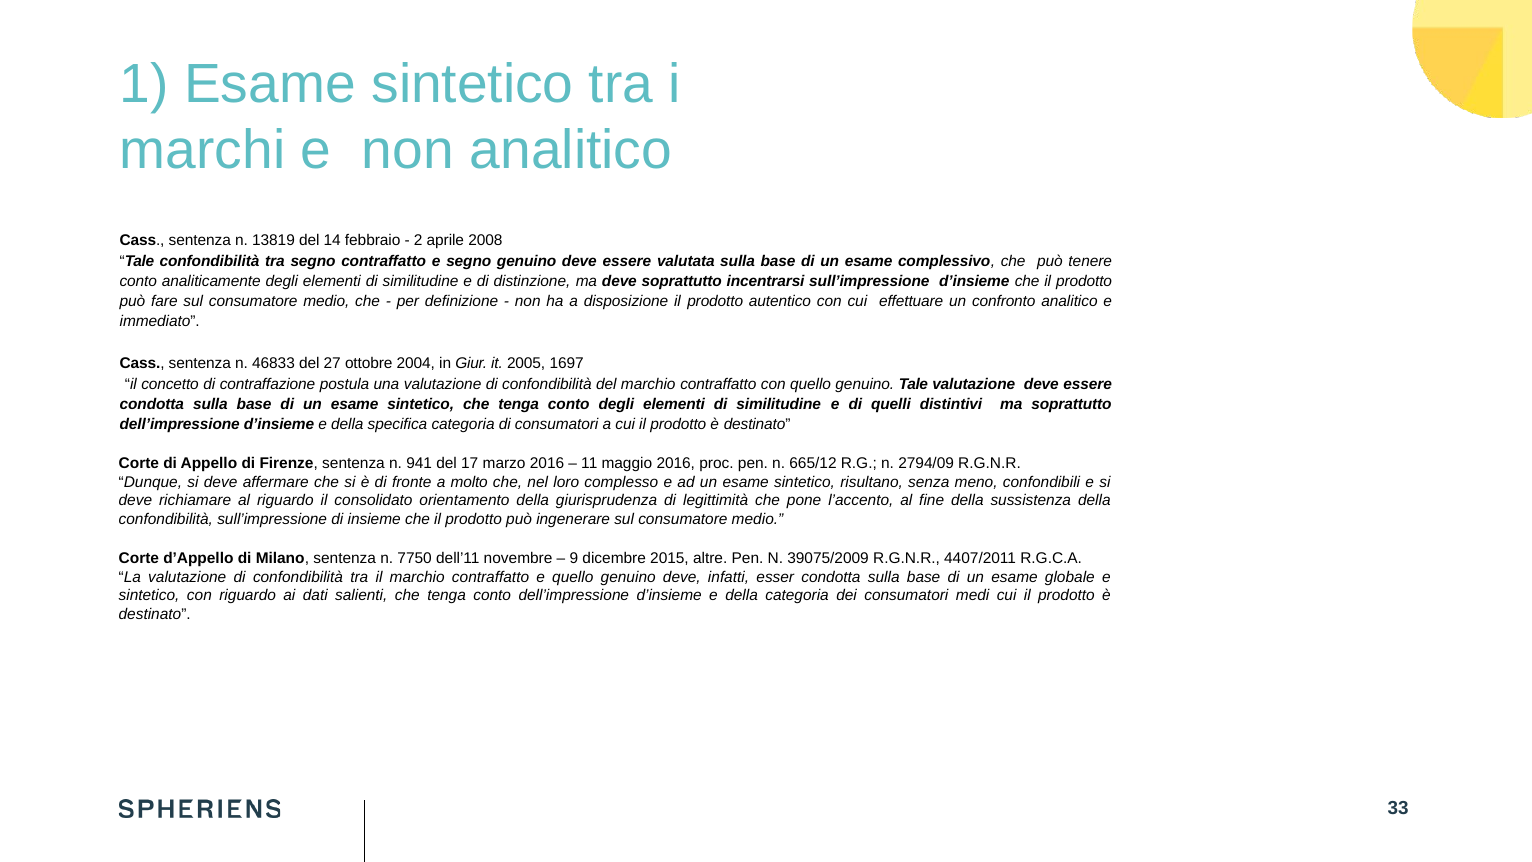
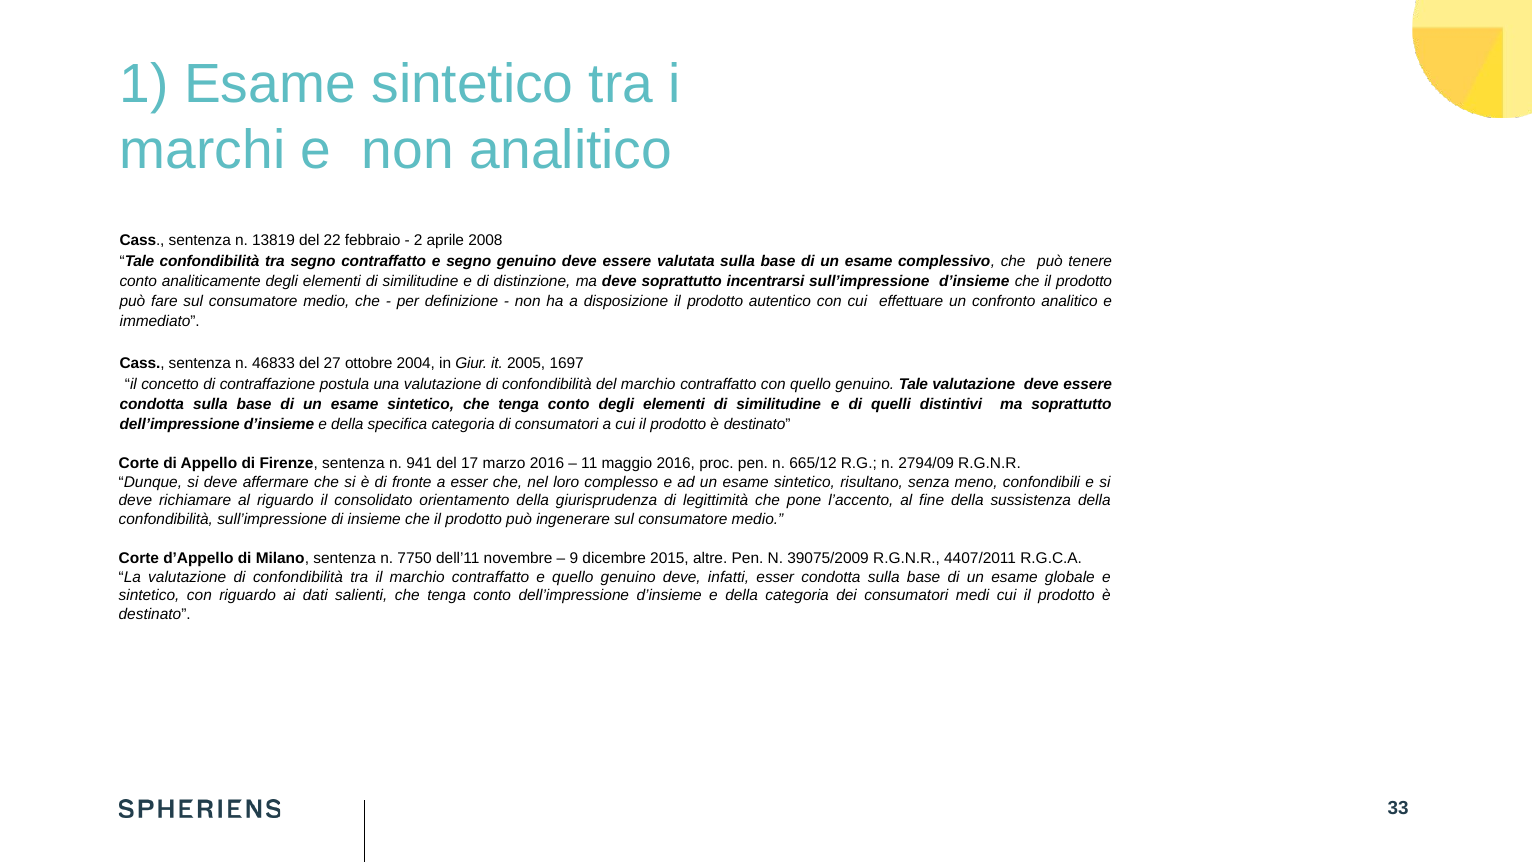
14: 14 -> 22
a molto: molto -> esser
